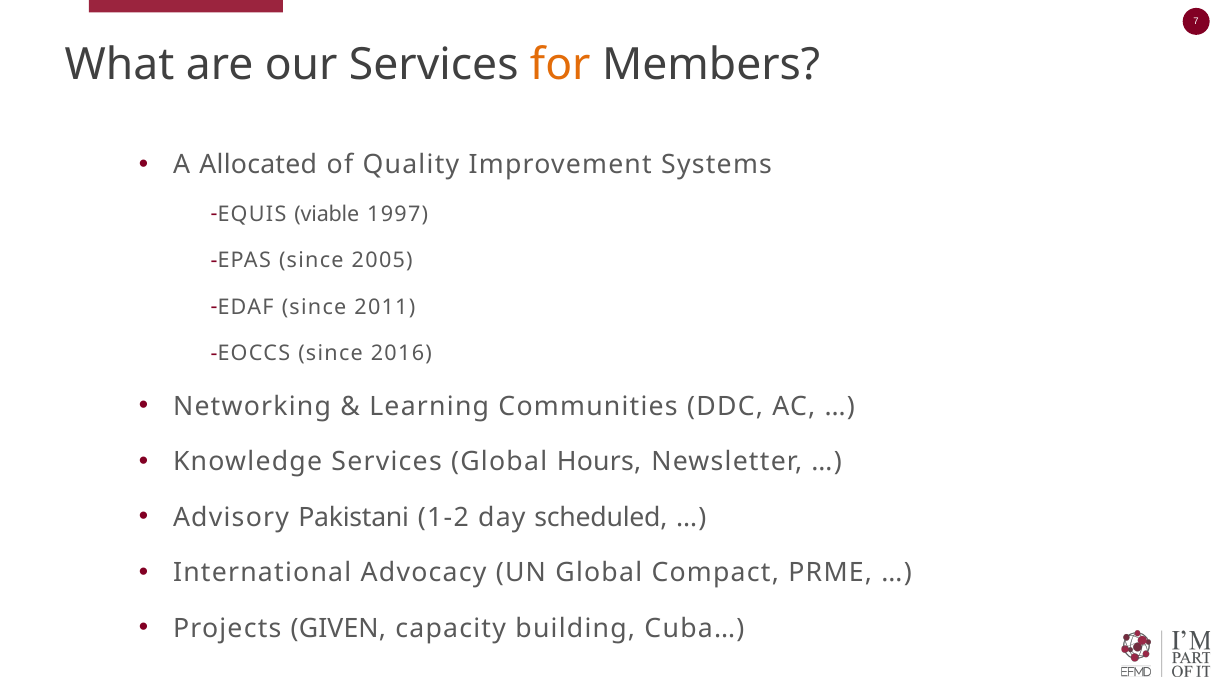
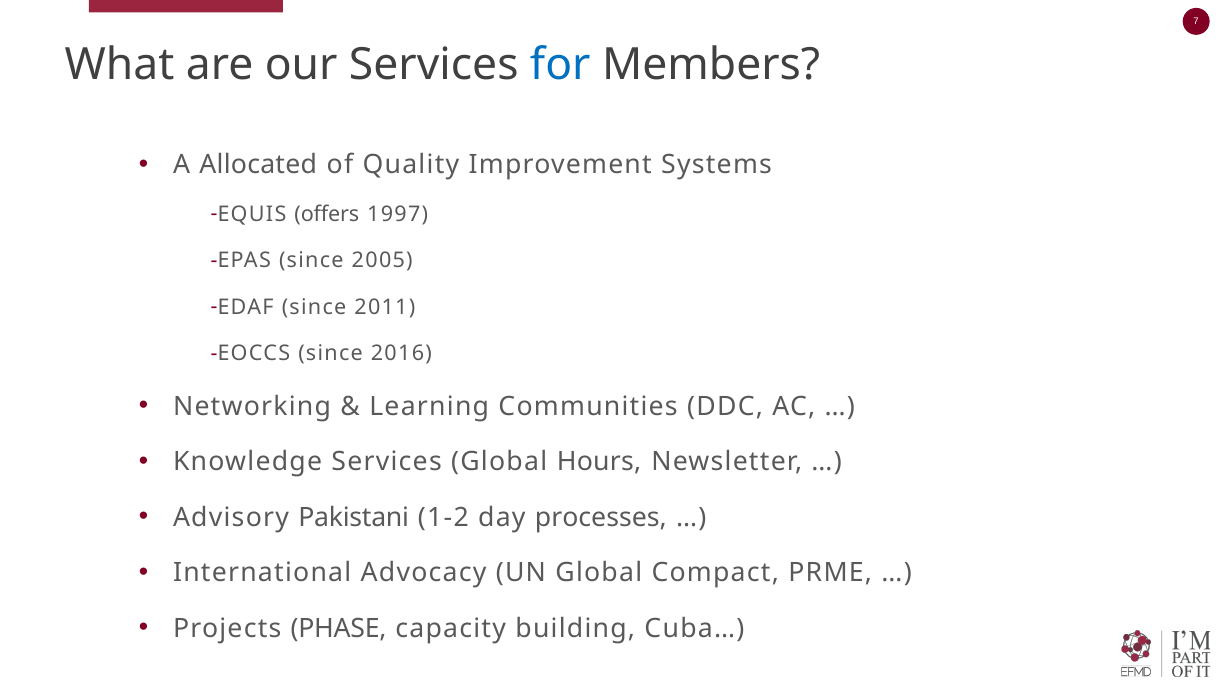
for colour: orange -> blue
viable: viable -> offers
scheduled: scheduled -> processes
GIVEN: GIVEN -> PHASE
